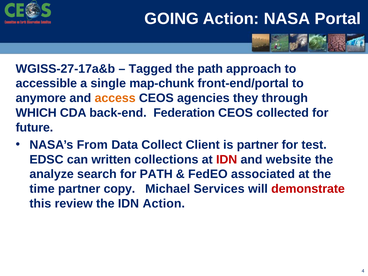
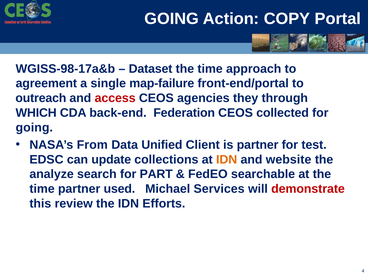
NASA: NASA -> COPY
WGISS-27-17a&b: WGISS-27-17a&b -> WGISS-98-17a&b
Tagged: Tagged -> Dataset
path at (210, 69): path -> time
accessible: accessible -> agreement
map-chunk: map-chunk -> map-failure
anymore: anymore -> outreach
access colour: orange -> red
future at (34, 128): future -> going
Collect: Collect -> Unified
written: written -> update
IDN at (227, 159) colour: red -> orange
for PATH: PATH -> PART
associated: associated -> searchable
copy: copy -> used
IDN Action: Action -> Efforts
